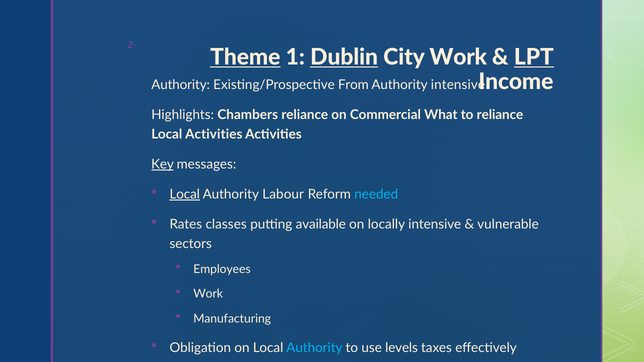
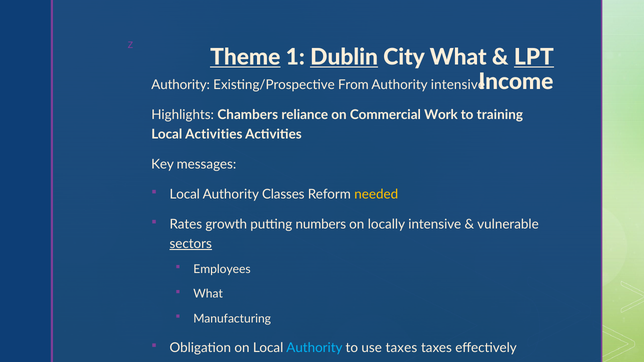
City Work: Work -> What
What: What -> Work
to reliance: reliance -> training
Key underline: present -> none
Local at (185, 194) underline: present -> none
Labour: Labour -> Classes
needed colour: light blue -> yellow
classes: classes -> growth
available: available -> numbers
sectors underline: none -> present
Work at (208, 294): Work -> What
use levels: levels -> taxes
